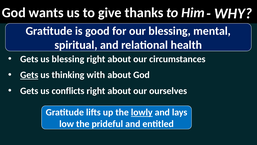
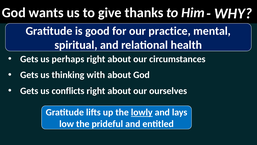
our blessing: blessing -> practice
us blessing: blessing -> perhaps
Gets at (29, 75) underline: present -> none
